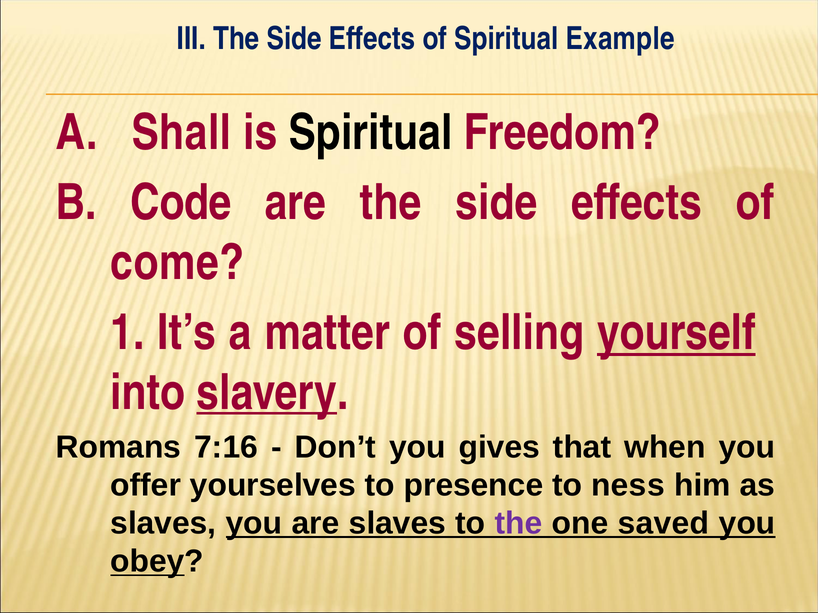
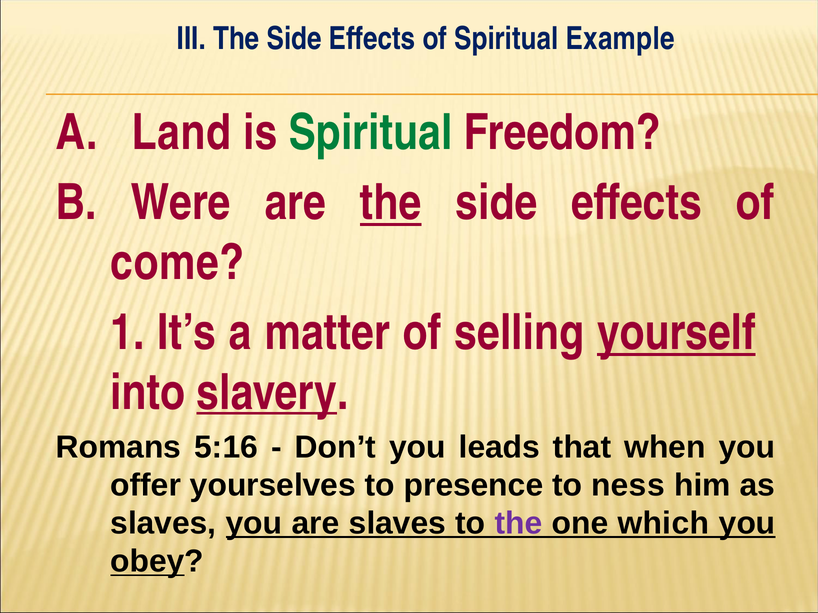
Shall: Shall -> Land
Spiritual at (371, 133) colour: black -> green
Code: Code -> Were
the at (391, 203) underline: none -> present
7:16: 7:16 -> 5:16
gives: gives -> leads
saved: saved -> which
